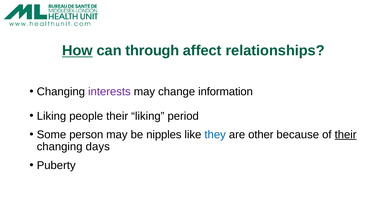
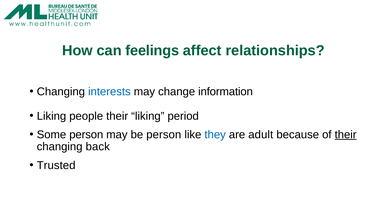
How underline: present -> none
through: through -> feelings
interests colour: purple -> blue
be nipples: nipples -> person
other: other -> adult
days: days -> back
Puberty: Puberty -> Trusted
